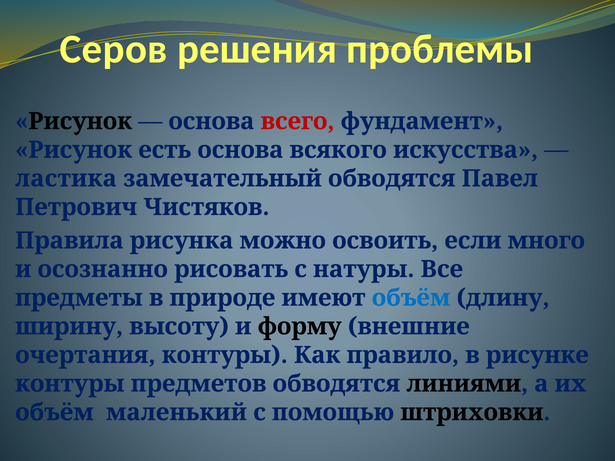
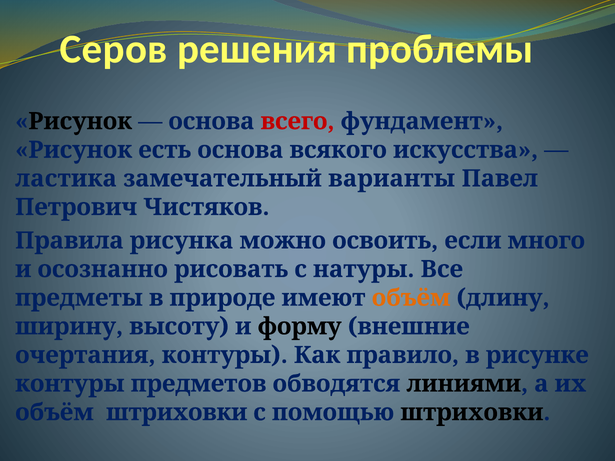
замечательный обводятся: обводятся -> варианты
объём at (411, 298) colour: blue -> orange
объём маленький: маленький -> штриховки
